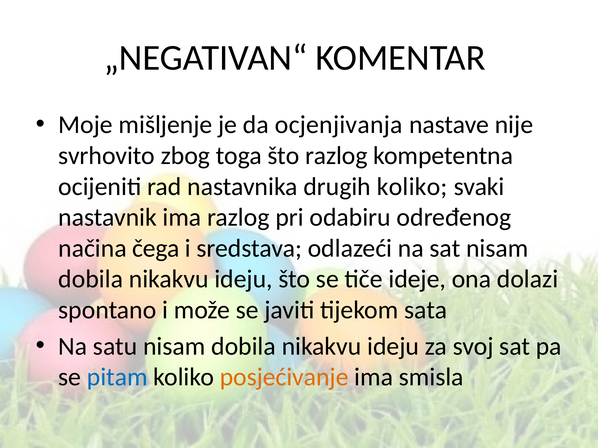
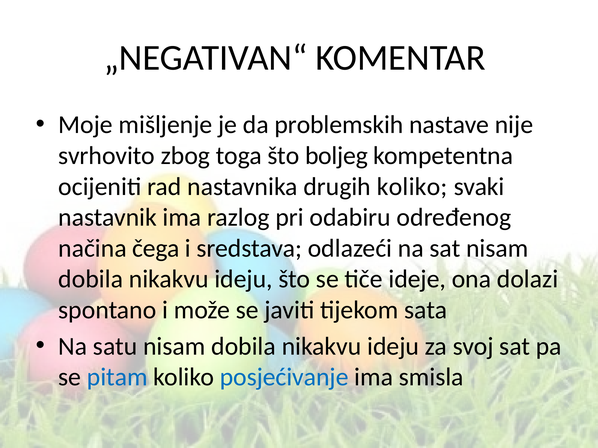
ocjenjivanja: ocjenjivanja -> problemskih
što razlog: razlog -> boljeg
posjećivanje colour: orange -> blue
